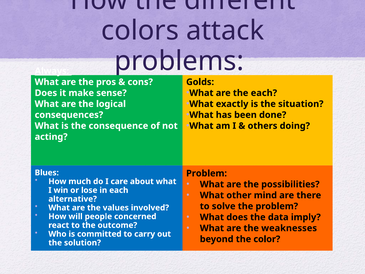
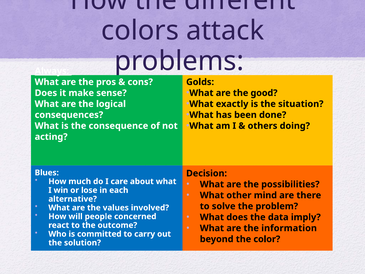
the each: each -> good
Problem at (207, 173): Problem -> Decision
weaknesses: weaknesses -> information
